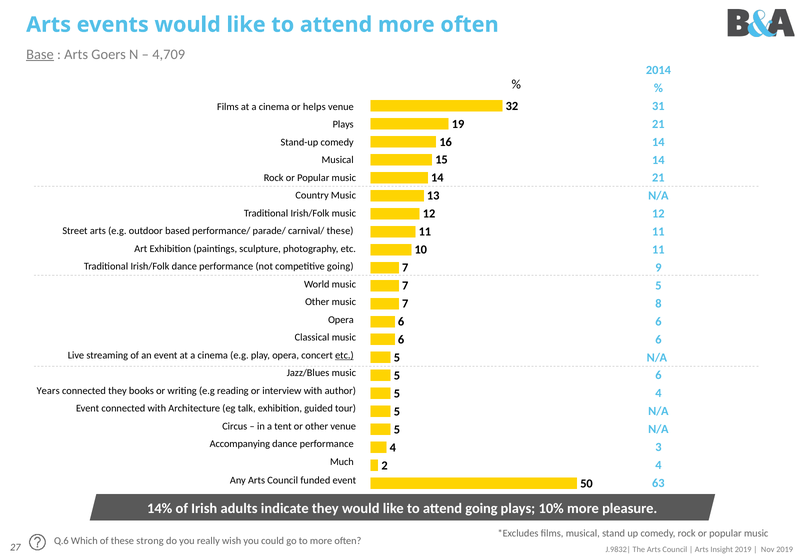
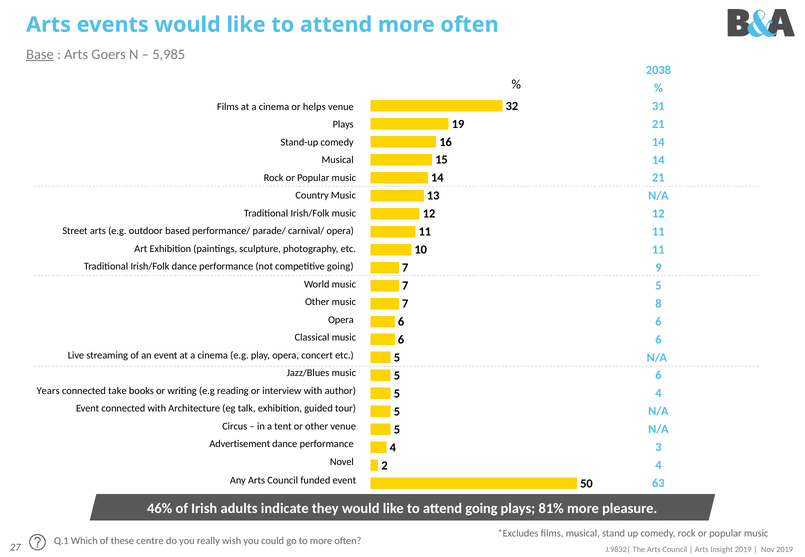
4,709: 4,709 -> 5,985
2014: 2014 -> 2038
carnival/ these: these -> opera
etc at (344, 355) underline: present -> none
connected they: they -> take
Accompanying: Accompanying -> Advertisement
Much: Much -> Novel
14%: 14% -> 46%
10%: 10% -> 81%
Q.6: Q.6 -> Q.1
strong: strong -> centre
